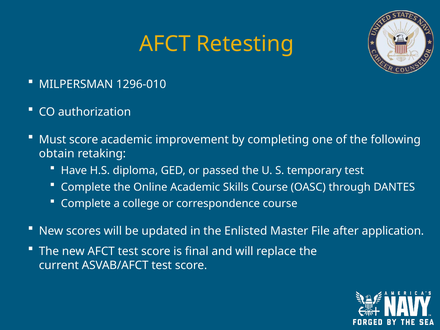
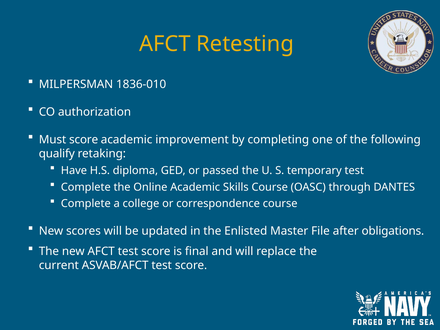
1296-010: 1296-010 -> 1836-010
obtain: obtain -> qualify
application: application -> obligations
